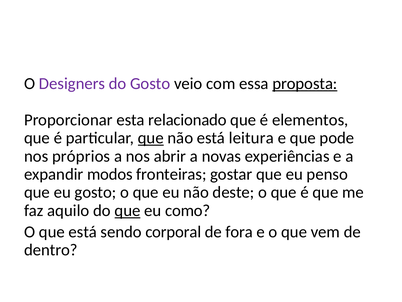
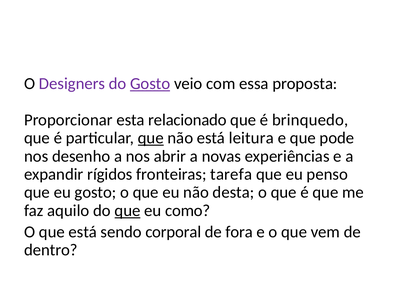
Gosto at (150, 84) underline: none -> present
proposta underline: present -> none
elementos: elementos -> brinquedo
próprios: próprios -> desenho
modos: modos -> rígidos
gostar: gostar -> tarefa
deste: deste -> desta
